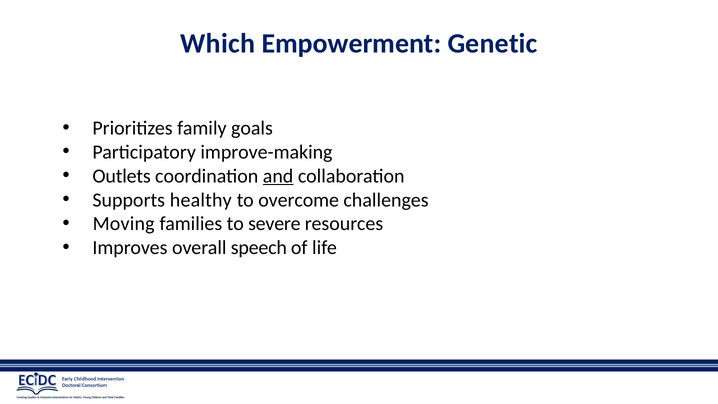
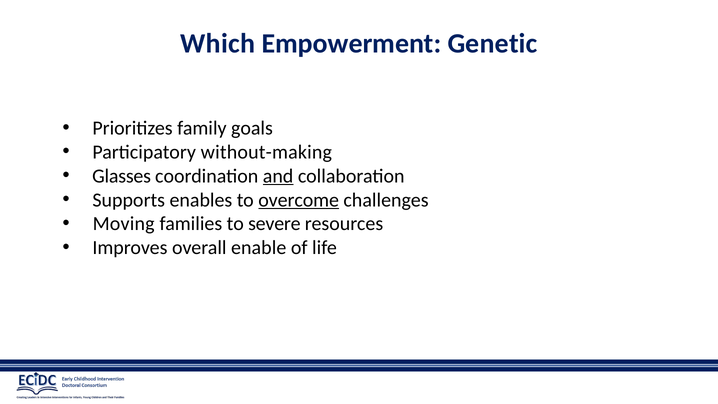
improve-making: improve-making -> without-making
Outlets: Outlets -> Glasses
healthy: healthy -> enables
overcome underline: none -> present
speech: speech -> enable
